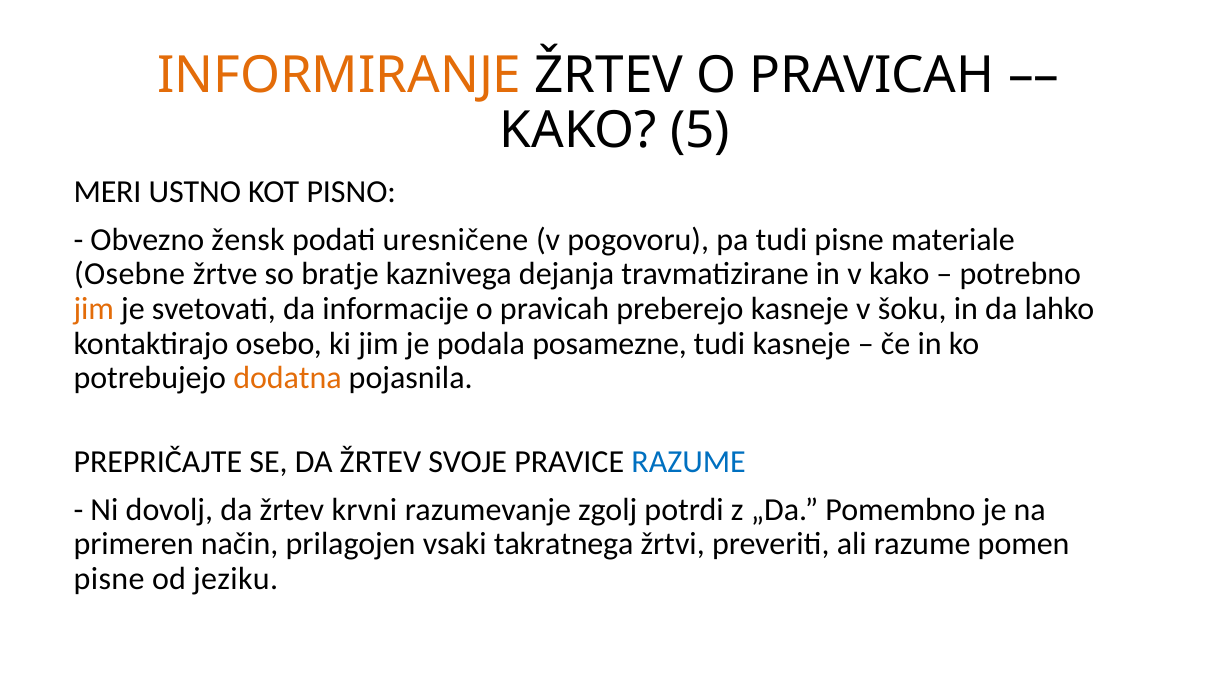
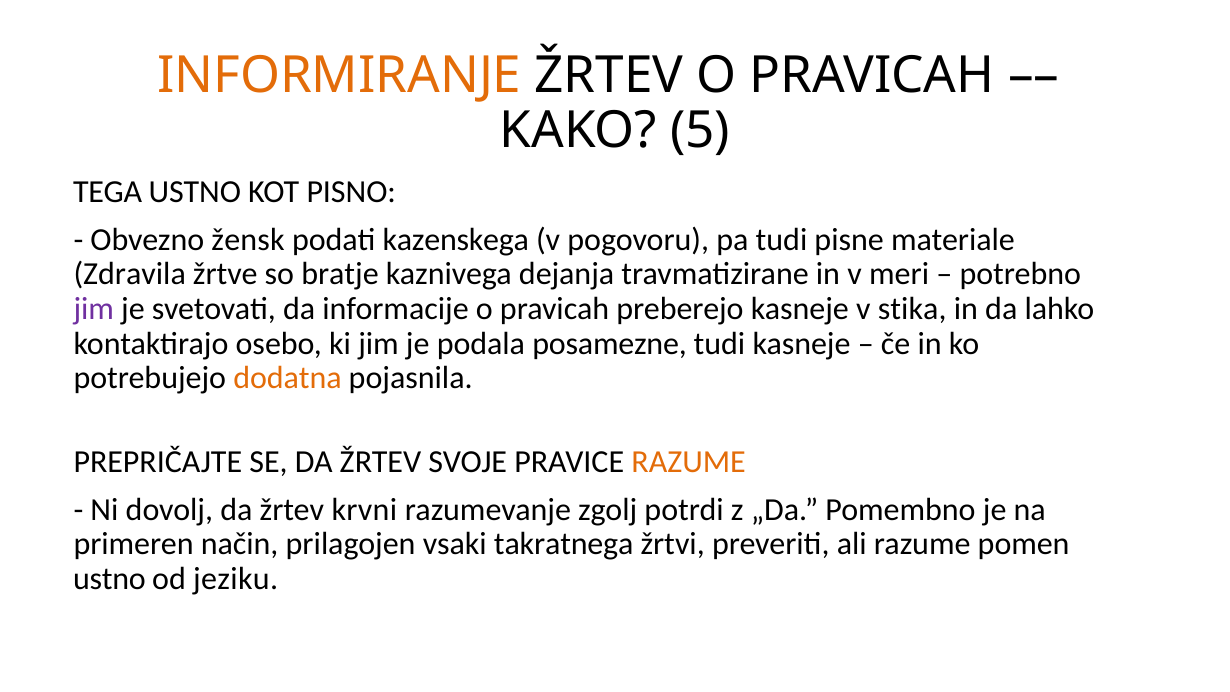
MERI: MERI -> TEGA
uresničene: uresničene -> kazenskega
Osebne: Osebne -> Zdravila
v kako: kako -> meri
jim at (94, 309) colour: orange -> purple
šoku: šoku -> stika
RAZUME at (689, 462) colour: blue -> orange
pisne at (109, 579): pisne -> ustno
